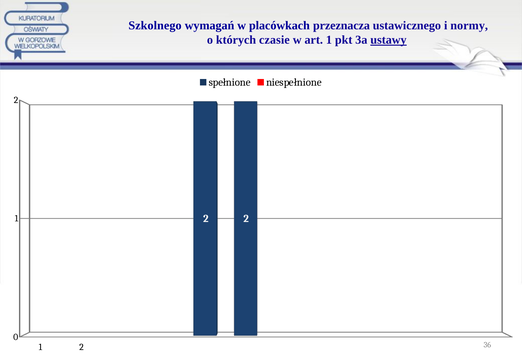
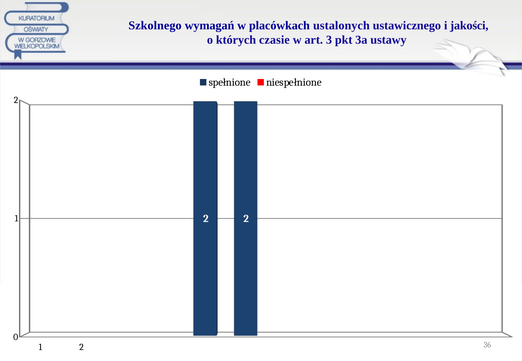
przeznacza: przeznacza -> ustalonych
normy: normy -> jakości
art 1: 1 -> 3
ustawy underline: present -> none
